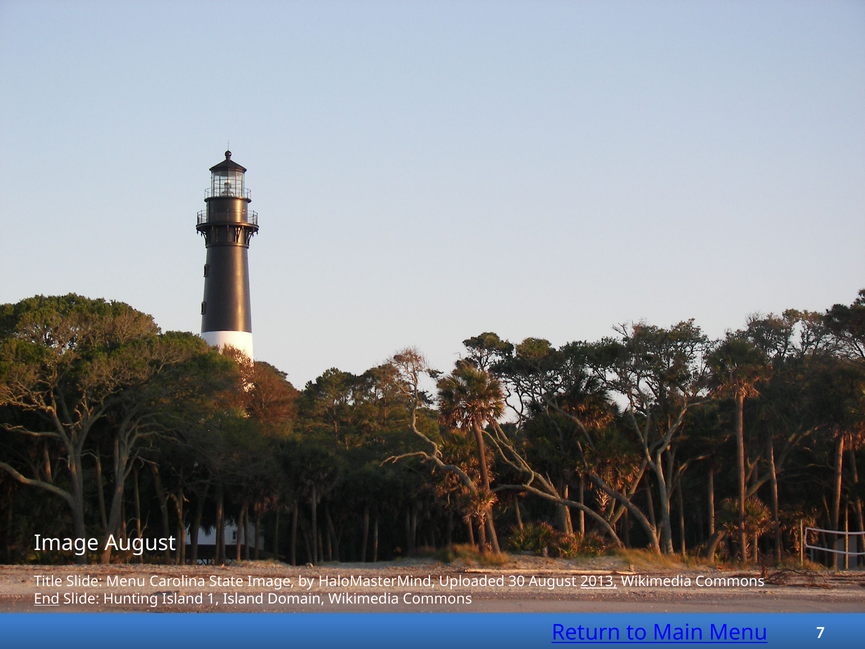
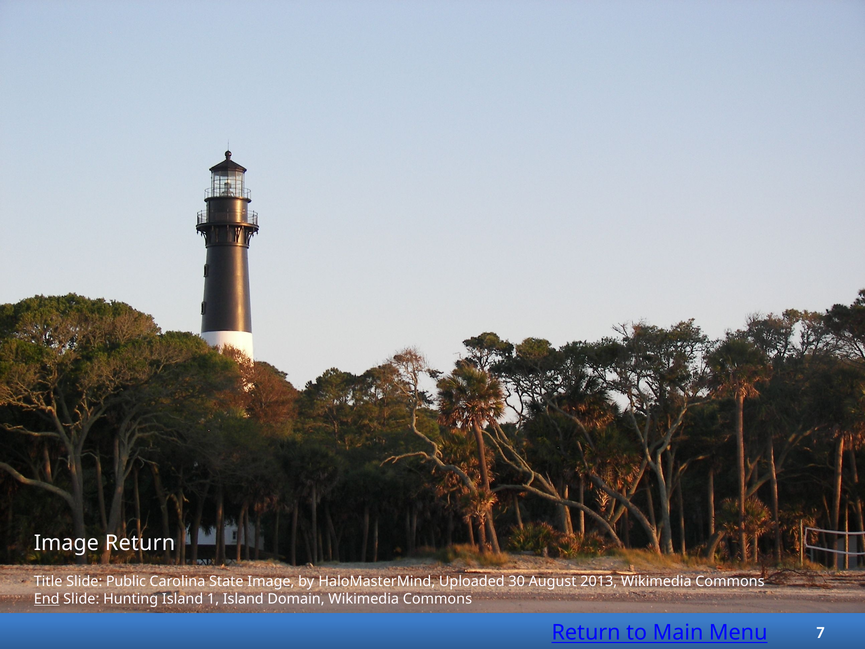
Image August: August -> Return
Slide Menu: Menu -> Public
2013 underline: present -> none
